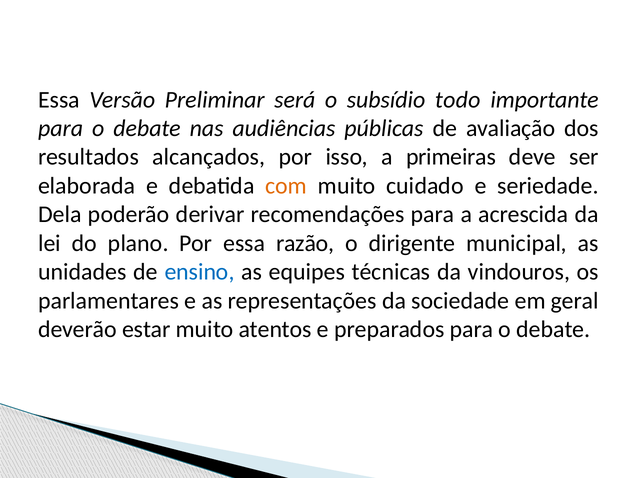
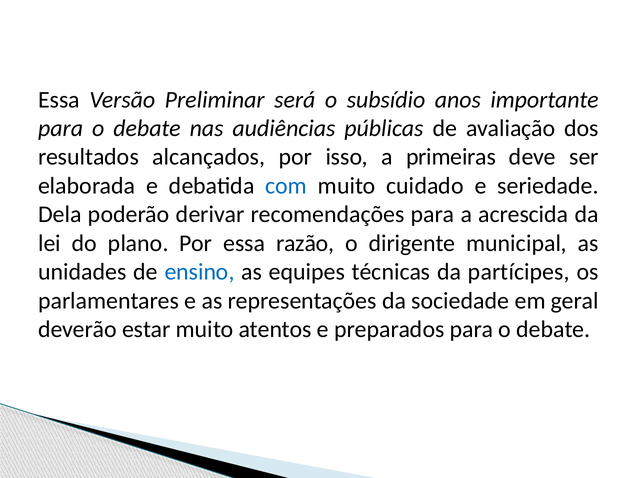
todo: todo -> anos
com colour: orange -> blue
vindouros: vindouros -> partícipes
